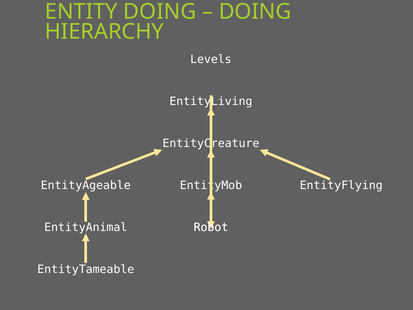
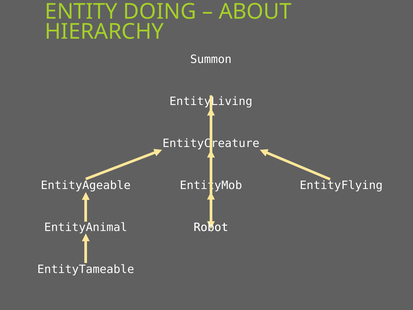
DOING at (255, 11): DOING -> ABOUT
Levels: Levels -> Summon
